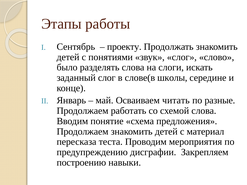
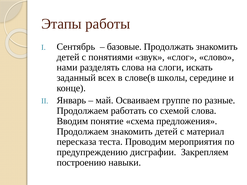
проекту: проекту -> базовые
было: было -> нами
заданный слог: слог -> всех
читать: читать -> группе
